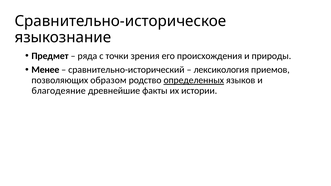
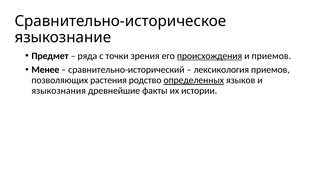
происхождения underline: none -> present
и природы: природы -> приемов
образом: образом -> растения
благодеяние: благодеяние -> языкознания
